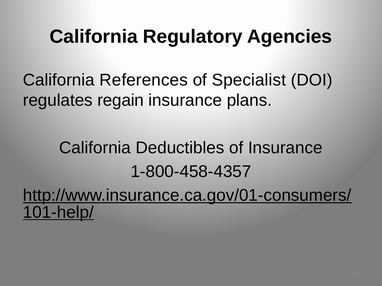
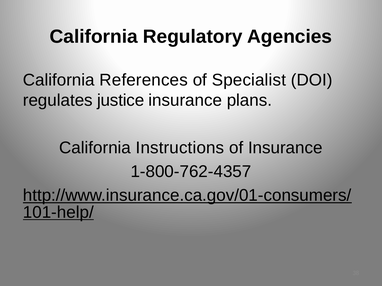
regain: regain -> justice
Deductibles: Deductibles -> Instructions
1-800-458-4357: 1-800-458-4357 -> 1-800-762-4357
